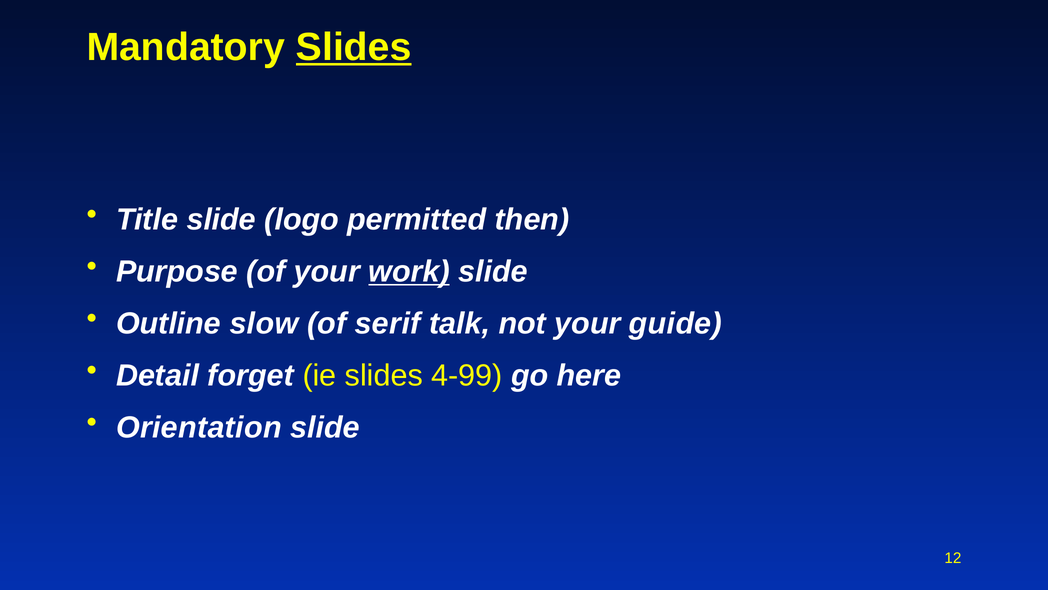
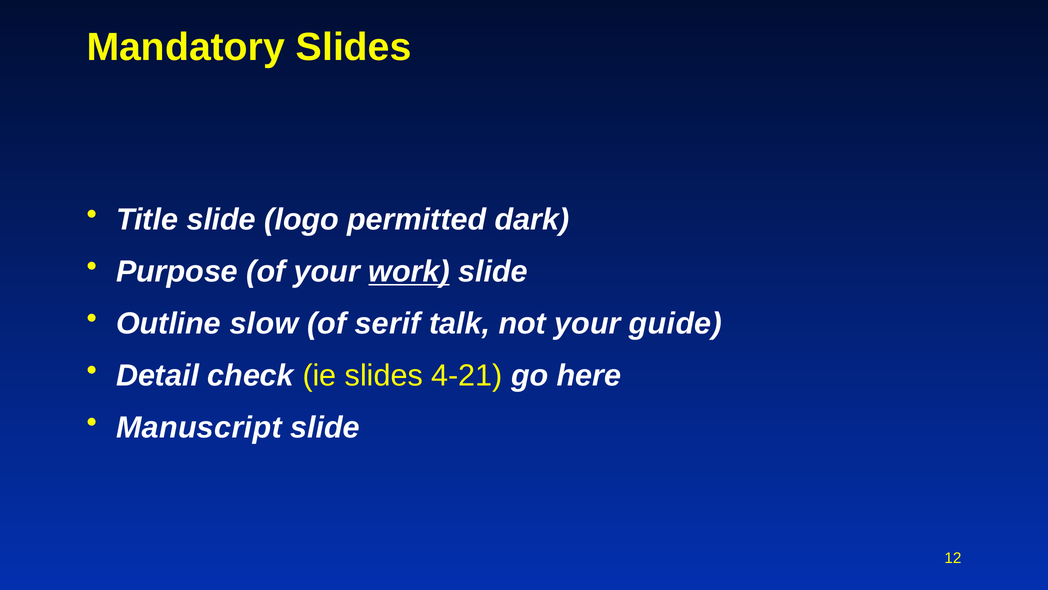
Slides at (354, 47) underline: present -> none
then: then -> dark
forget: forget -> check
4-99: 4-99 -> 4-21
Orientation: Orientation -> Manuscript
